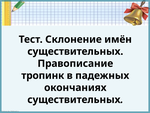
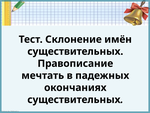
тропинк: тропинк -> мечтать
